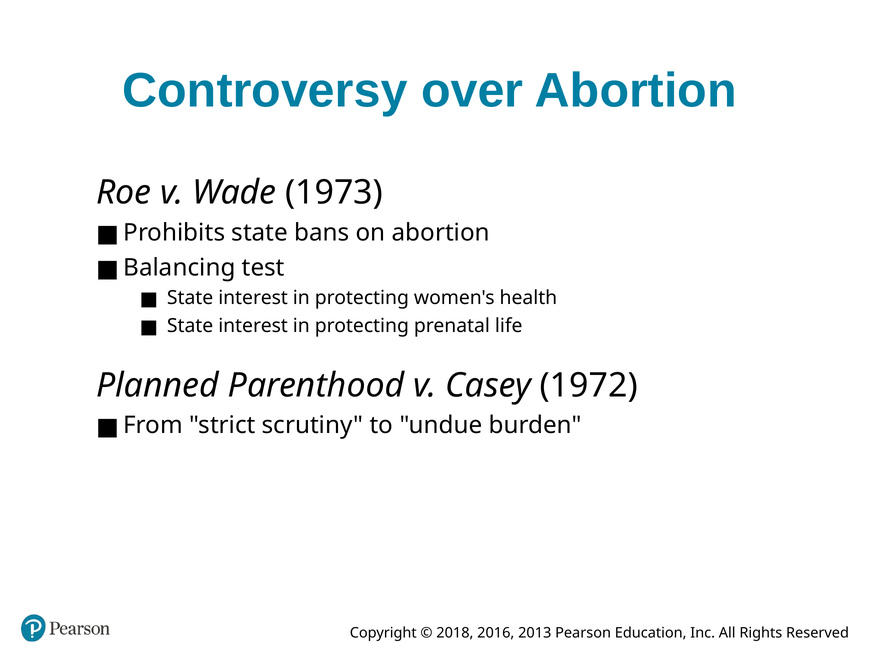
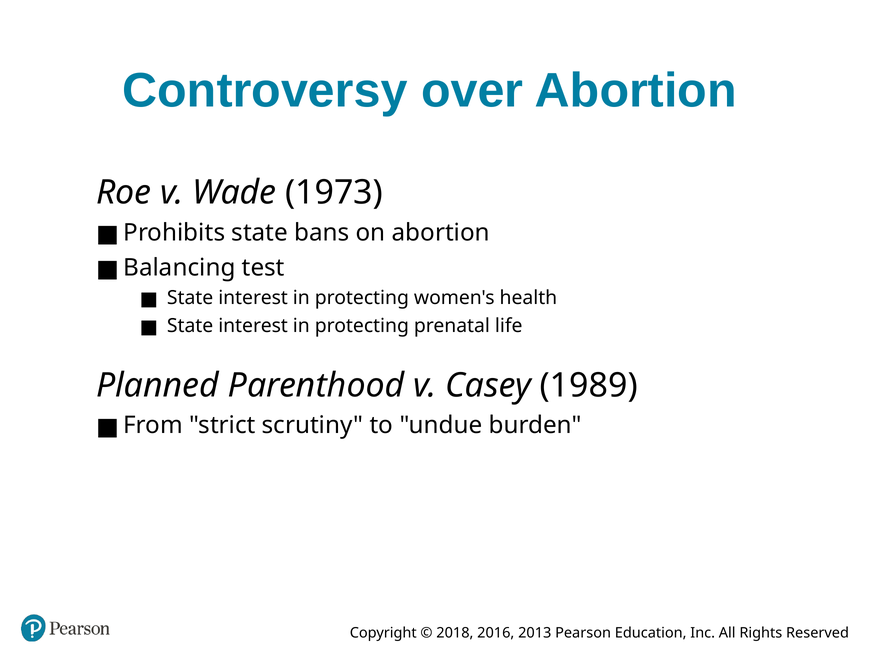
1972: 1972 -> 1989
